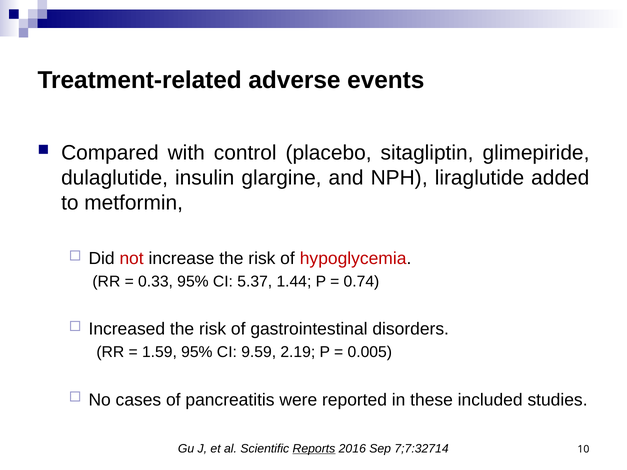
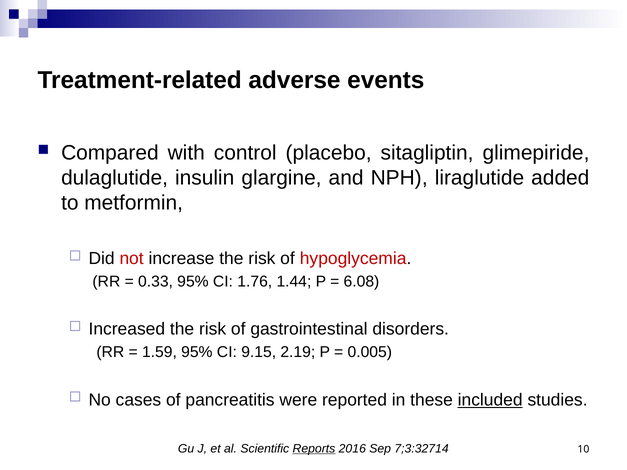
5.37: 5.37 -> 1.76
0.74: 0.74 -> 6.08
9.59: 9.59 -> 9.15
included underline: none -> present
7;7:32714: 7;7:32714 -> 7;3:32714
